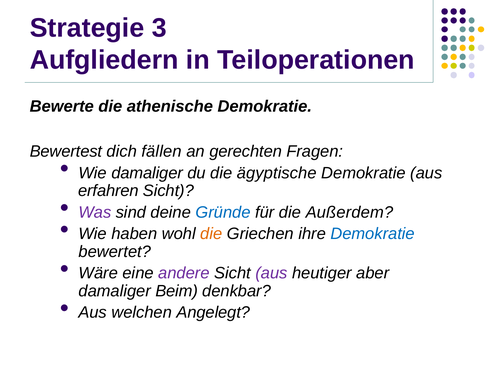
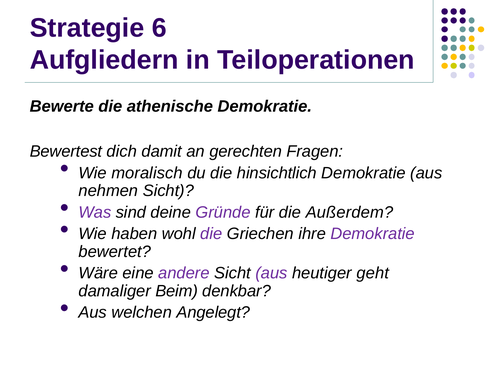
3: 3 -> 6
fällen: fällen -> damit
Wie damaliger: damaliger -> moralisch
ägyptische: ägyptische -> hinsichtlich
erfahren: erfahren -> nehmen
Gründe colour: blue -> purple
die at (211, 234) colour: orange -> purple
Demokratie at (373, 234) colour: blue -> purple
aber: aber -> geht
